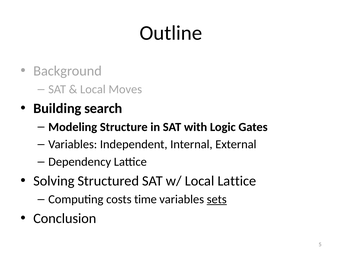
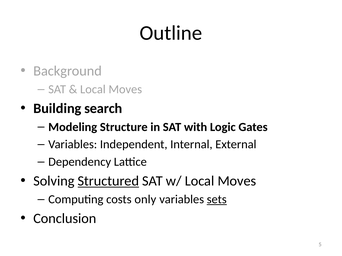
Structured underline: none -> present
w/ Local Lattice: Lattice -> Moves
time: time -> only
